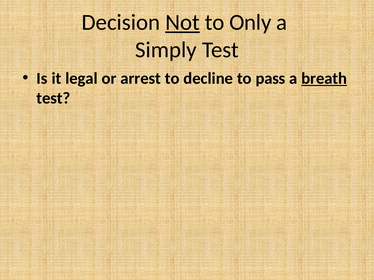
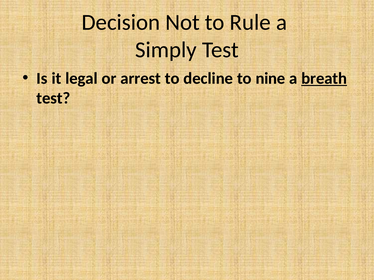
Not underline: present -> none
Only: Only -> Rule
pass: pass -> nine
